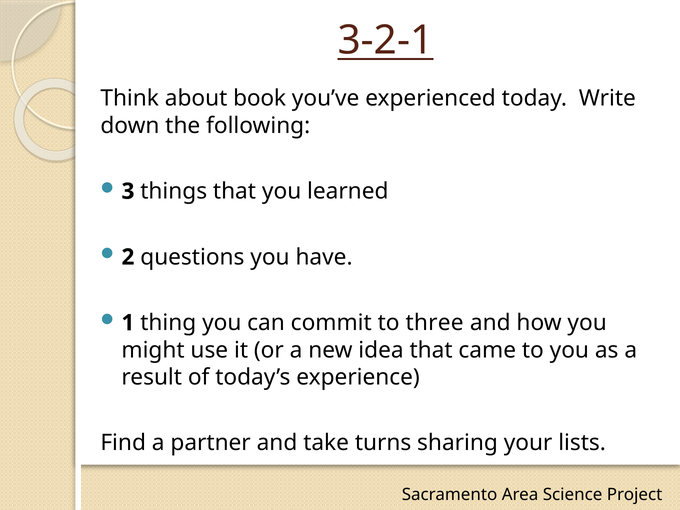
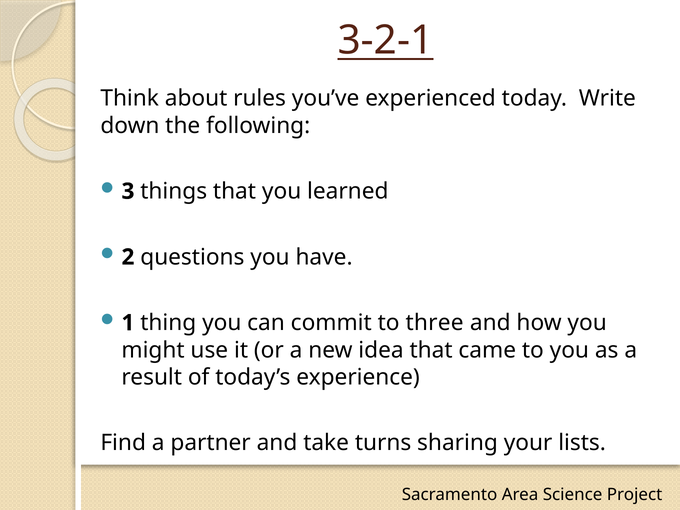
book: book -> rules
